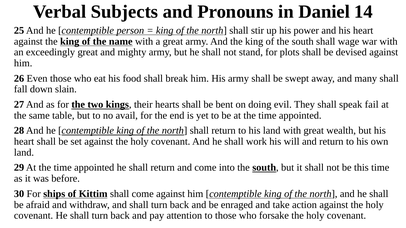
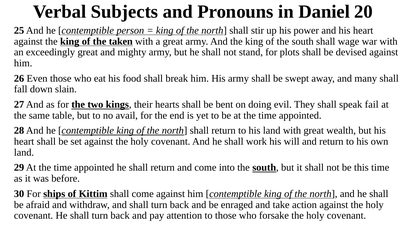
14: 14 -> 20
name: name -> taken
